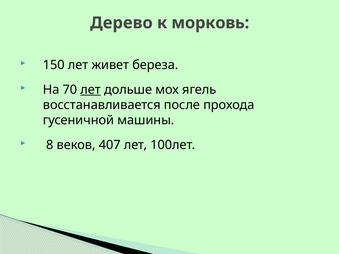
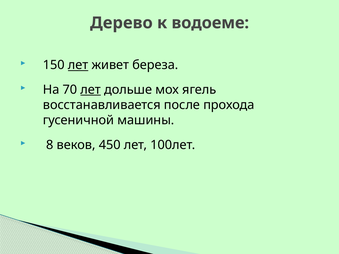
морковь: морковь -> водоеме
лет at (78, 65) underline: none -> present
407: 407 -> 450
